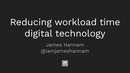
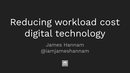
time: time -> cost
